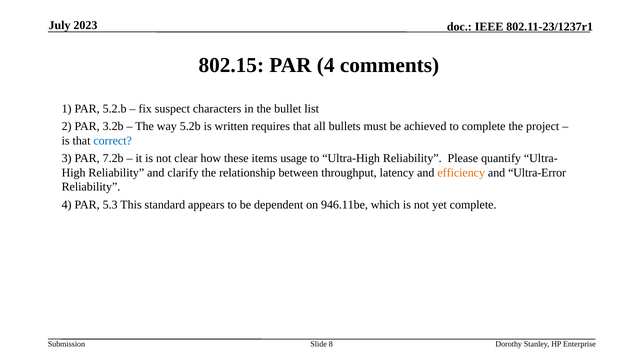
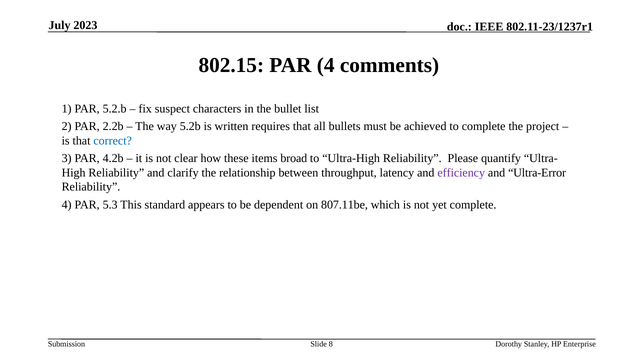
3.2b: 3.2b -> 2.2b
7.2b: 7.2b -> 4.2b
usage: usage -> broad
efficiency colour: orange -> purple
946.11be: 946.11be -> 807.11be
